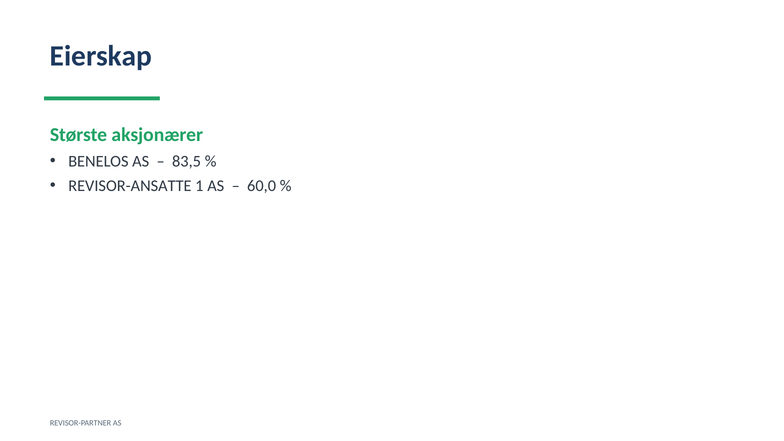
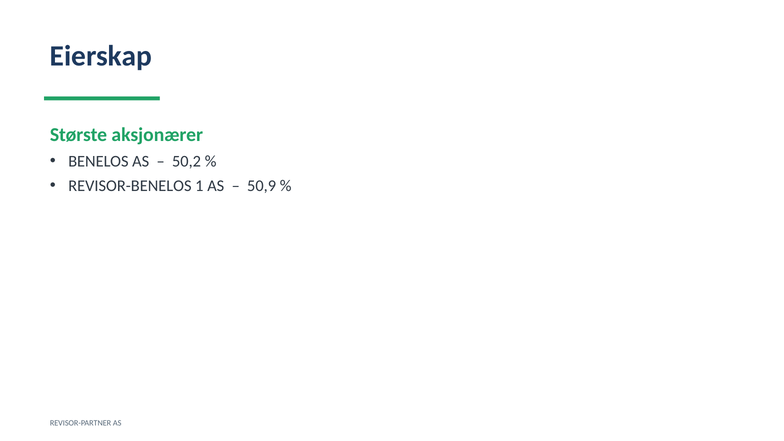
83,5: 83,5 -> 50,2
REVISOR-ANSATTE: REVISOR-ANSATTE -> REVISOR-BENELOS
60,0: 60,0 -> 50,9
